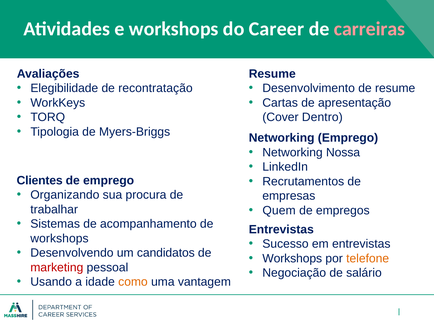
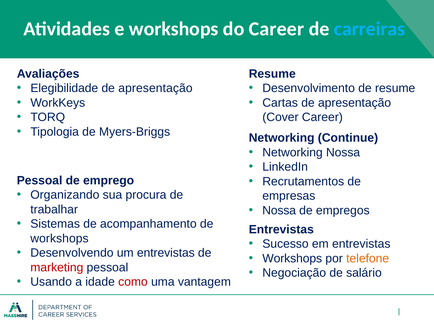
carreiras colour: pink -> light blue
recontratação at (155, 88): recontratação -> apresentação
Cover Dentro: Dentro -> Career
Networking Emprego: Emprego -> Continue
Clientes at (40, 180): Clientes -> Pessoal
Quem at (279, 210): Quem -> Nossa
um candidatos: candidatos -> entrevistas
como colour: orange -> red
